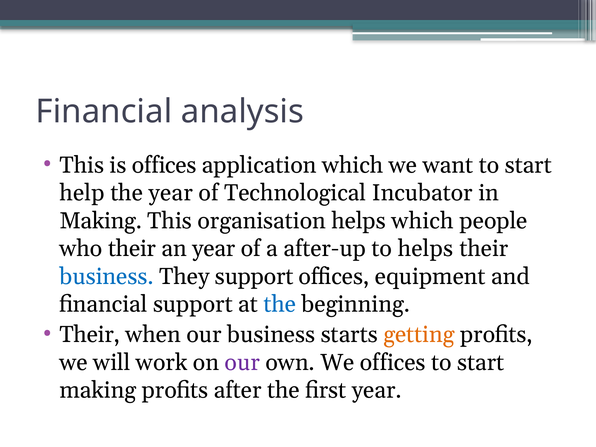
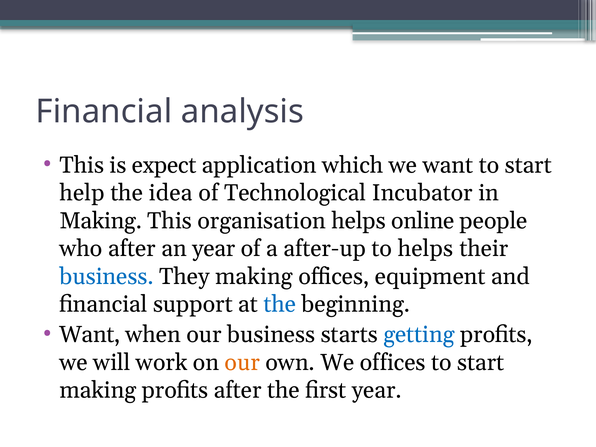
is offices: offices -> expect
the year: year -> idea
helps which: which -> online
who their: their -> after
They support: support -> making
Their at (90, 335): Their -> Want
getting colour: orange -> blue
our at (242, 362) colour: purple -> orange
